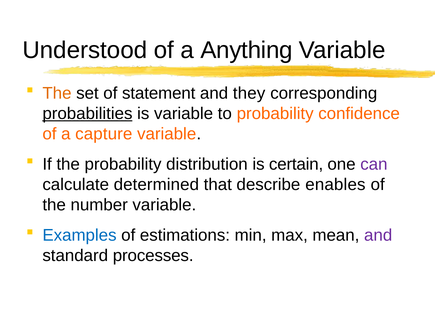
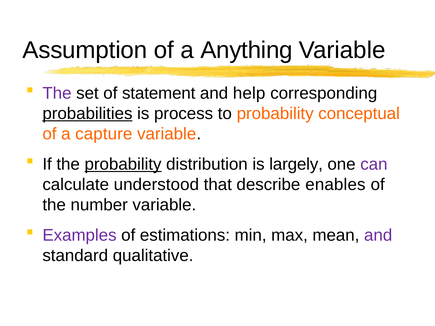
Understood: Understood -> Assumption
The at (57, 93) colour: orange -> purple
they: they -> help
is variable: variable -> process
confidence: confidence -> conceptual
probability at (123, 164) underline: none -> present
certain: certain -> largely
determined: determined -> understood
Examples colour: blue -> purple
processes: processes -> qualitative
